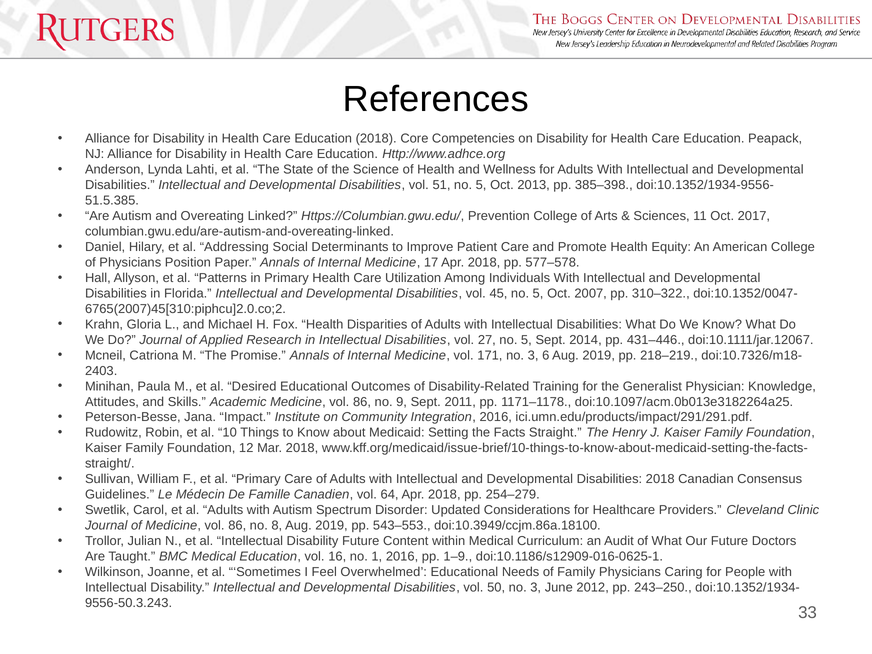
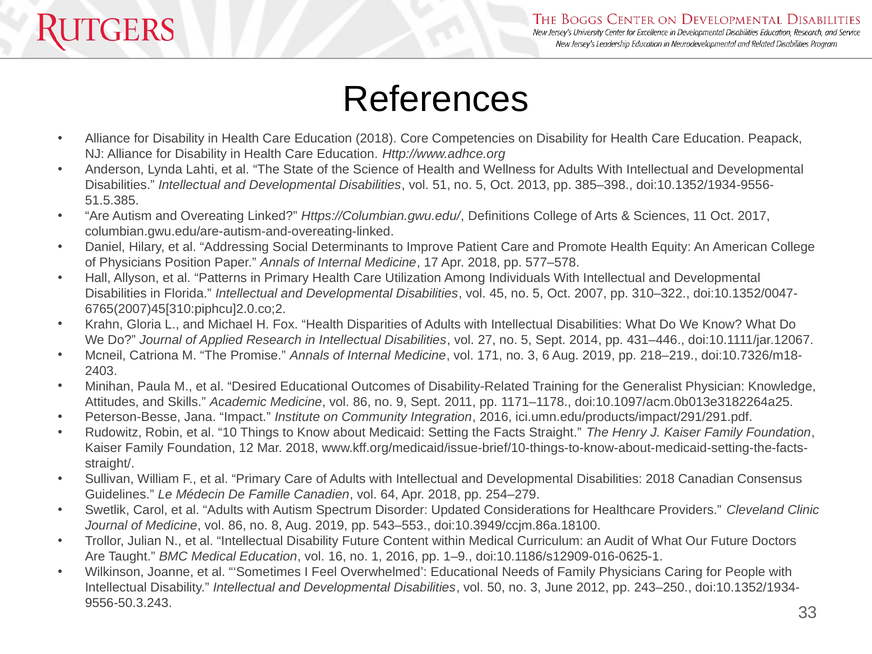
Prevention: Prevention -> Definitions
